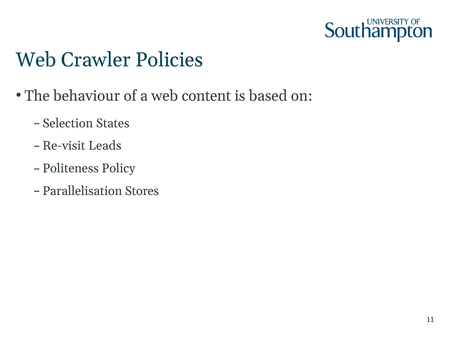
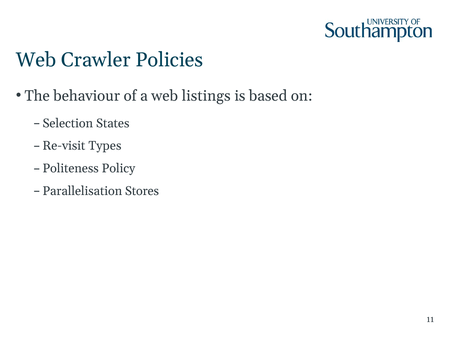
content: content -> listings
Leads: Leads -> Types
